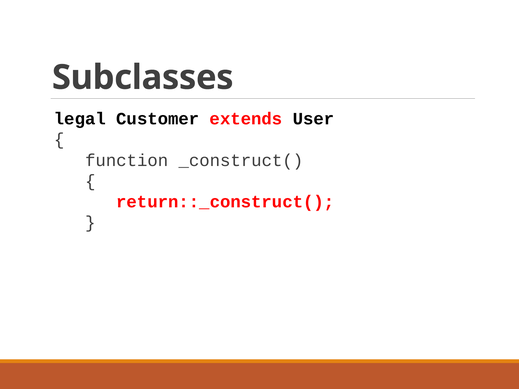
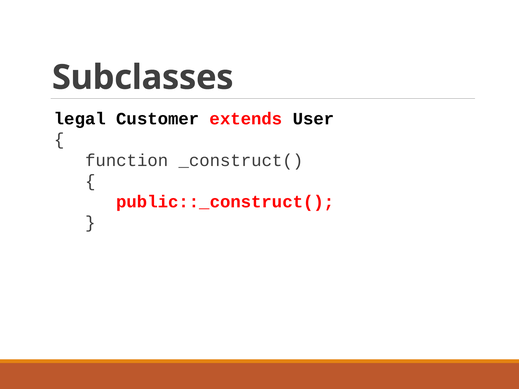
return::_construct(: return::_construct( -> public::_construct(
